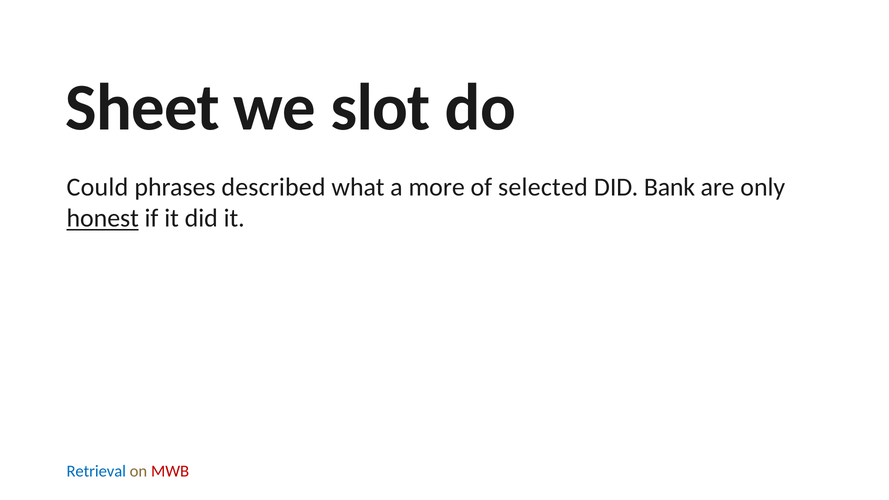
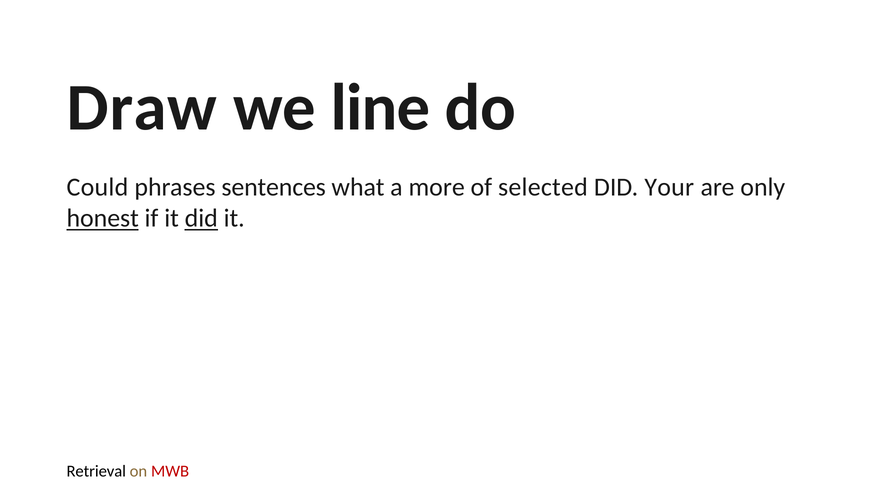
Sheet: Sheet -> Draw
slot: slot -> line
described: described -> sentences
Bank: Bank -> Your
did at (201, 218) underline: none -> present
Retrieval colour: blue -> black
